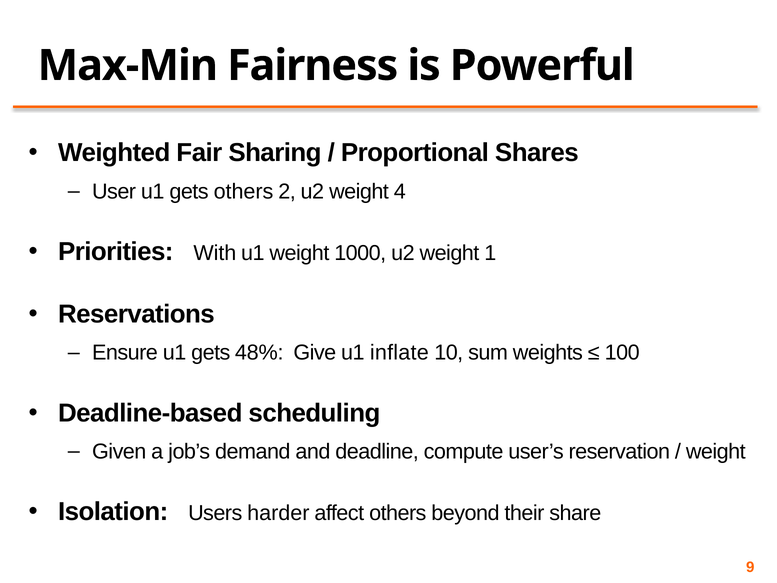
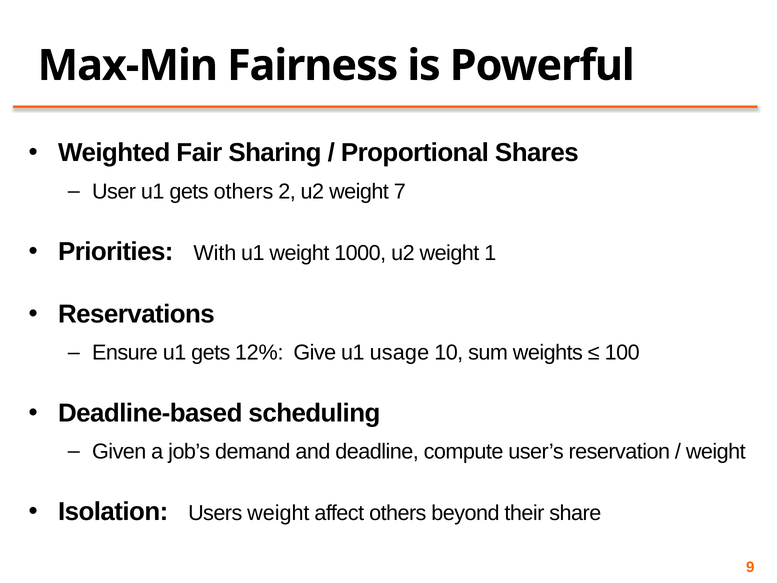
4: 4 -> 7
48%: 48% -> 12%
inflate: inflate -> usage
Users harder: harder -> weight
